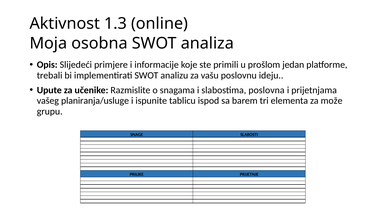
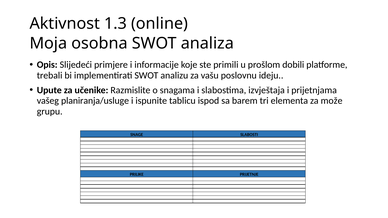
jedan: jedan -> dobili
poslovna: poslovna -> izvještaja
